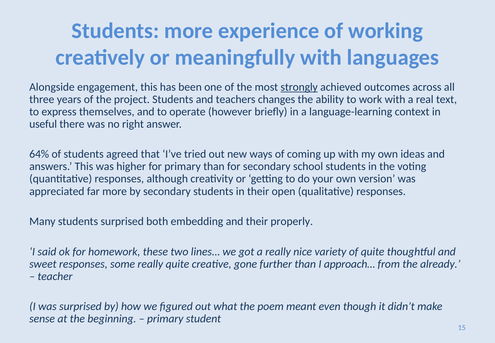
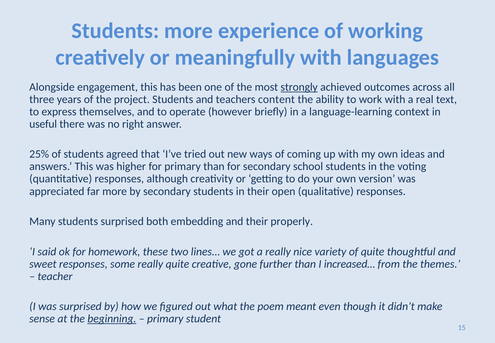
changes: changes -> content
64%: 64% -> 25%
approach…: approach… -> increased…
already: already -> themes
beginning underline: none -> present
